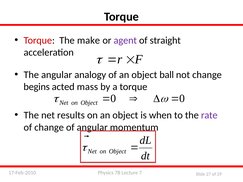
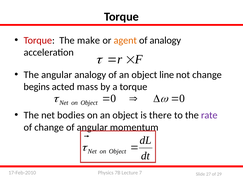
agent colour: purple -> orange
of straight: straight -> analogy
ball: ball -> line
results: results -> bodies
when: when -> there
